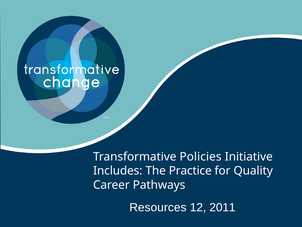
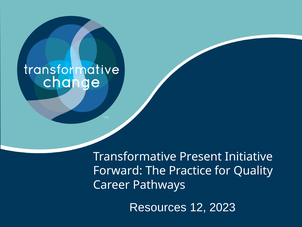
Policies: Policies -> Present
Includes: Includes -> Forward
2011: 2011 -> 2023
